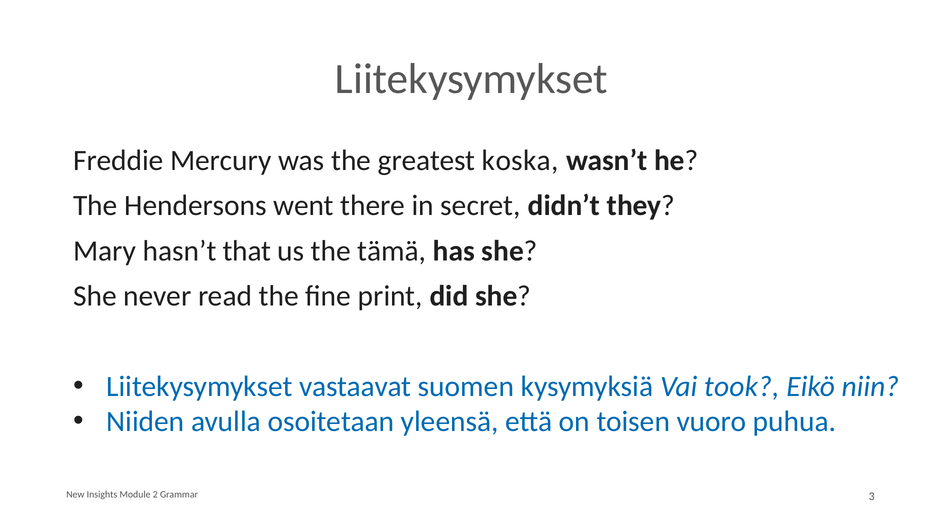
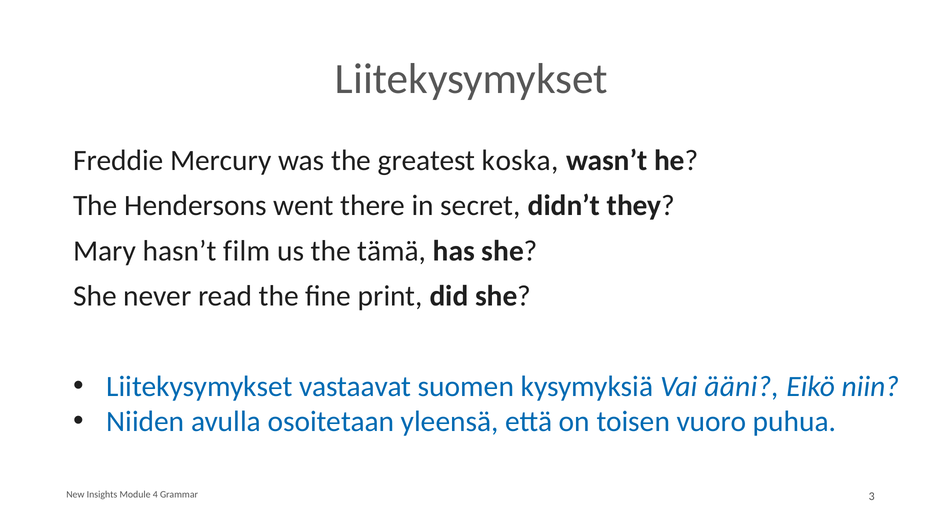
that: that -> film
took: took -> ääni
2: 2 -> 4
